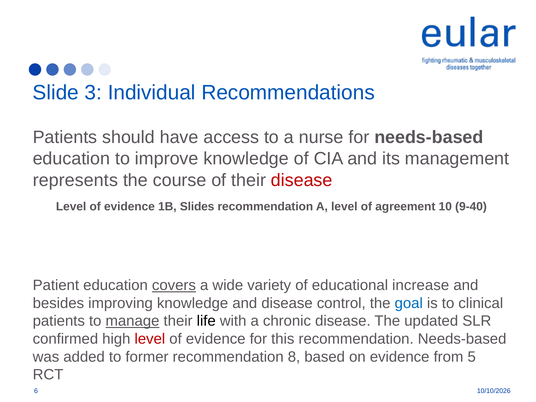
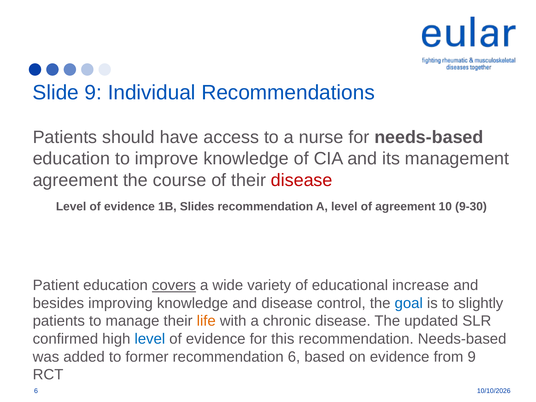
Slide 3: 3 -> 9
represents at (75, 180): represents -> agreement
9-40: 9-40 -> 9-30
clinical: clinical -> slightly
manage underline: present -> none
life colour: black -> orange
level at (150, 339) colour: red -> blue
recommendation 8: 8 -> 6
from 5: 5 -> 9
